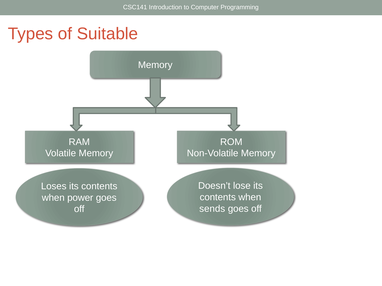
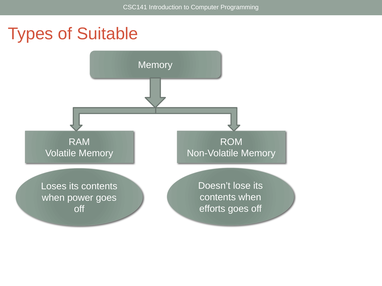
sends: sends -> efforts
